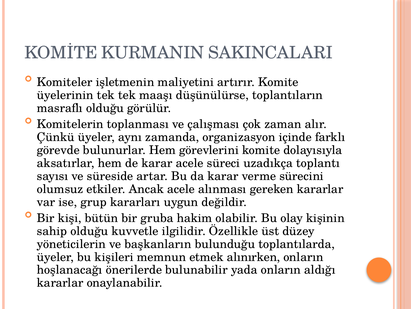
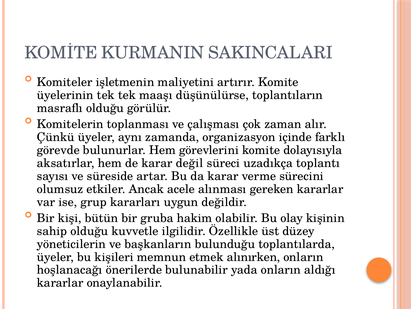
karar acele: acele -> değil
